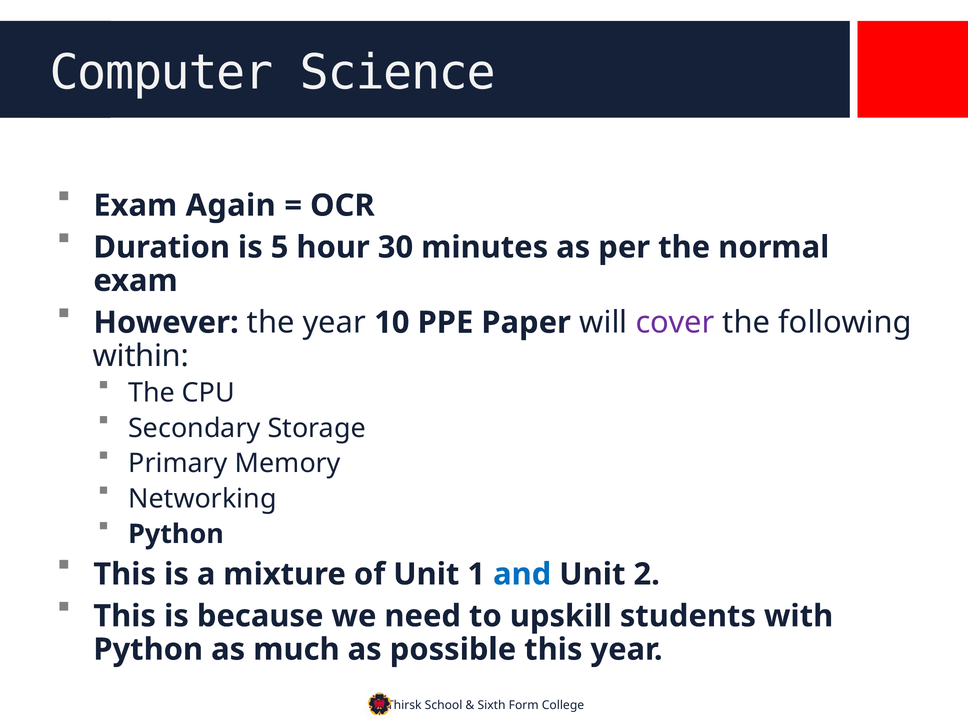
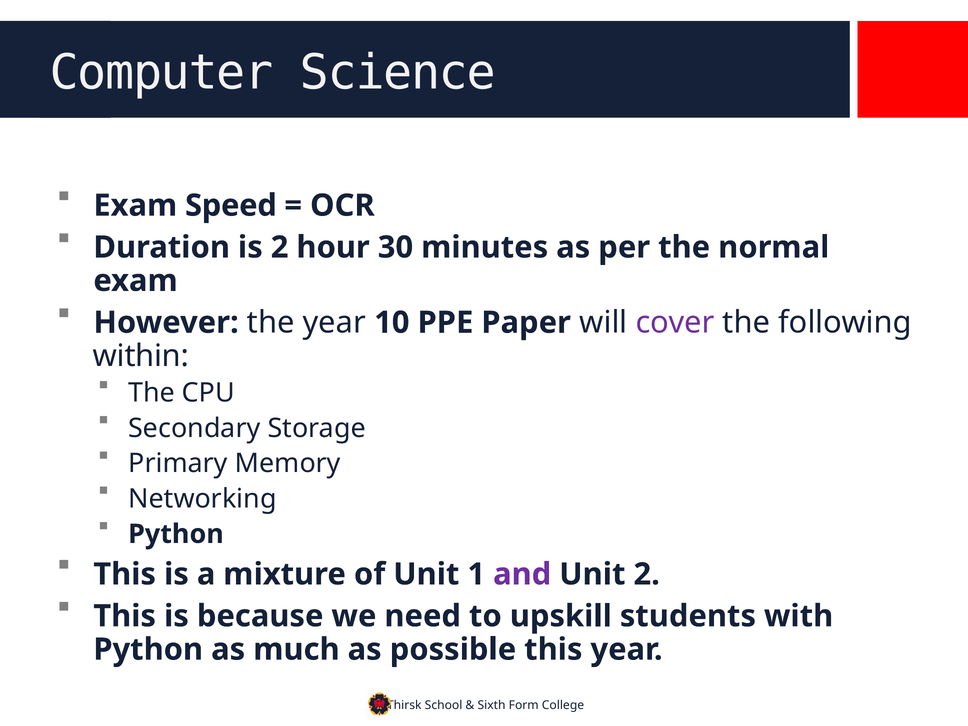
Again: Again -> Speed
is 5: 5 -> 2
and colour: blue -> purple
